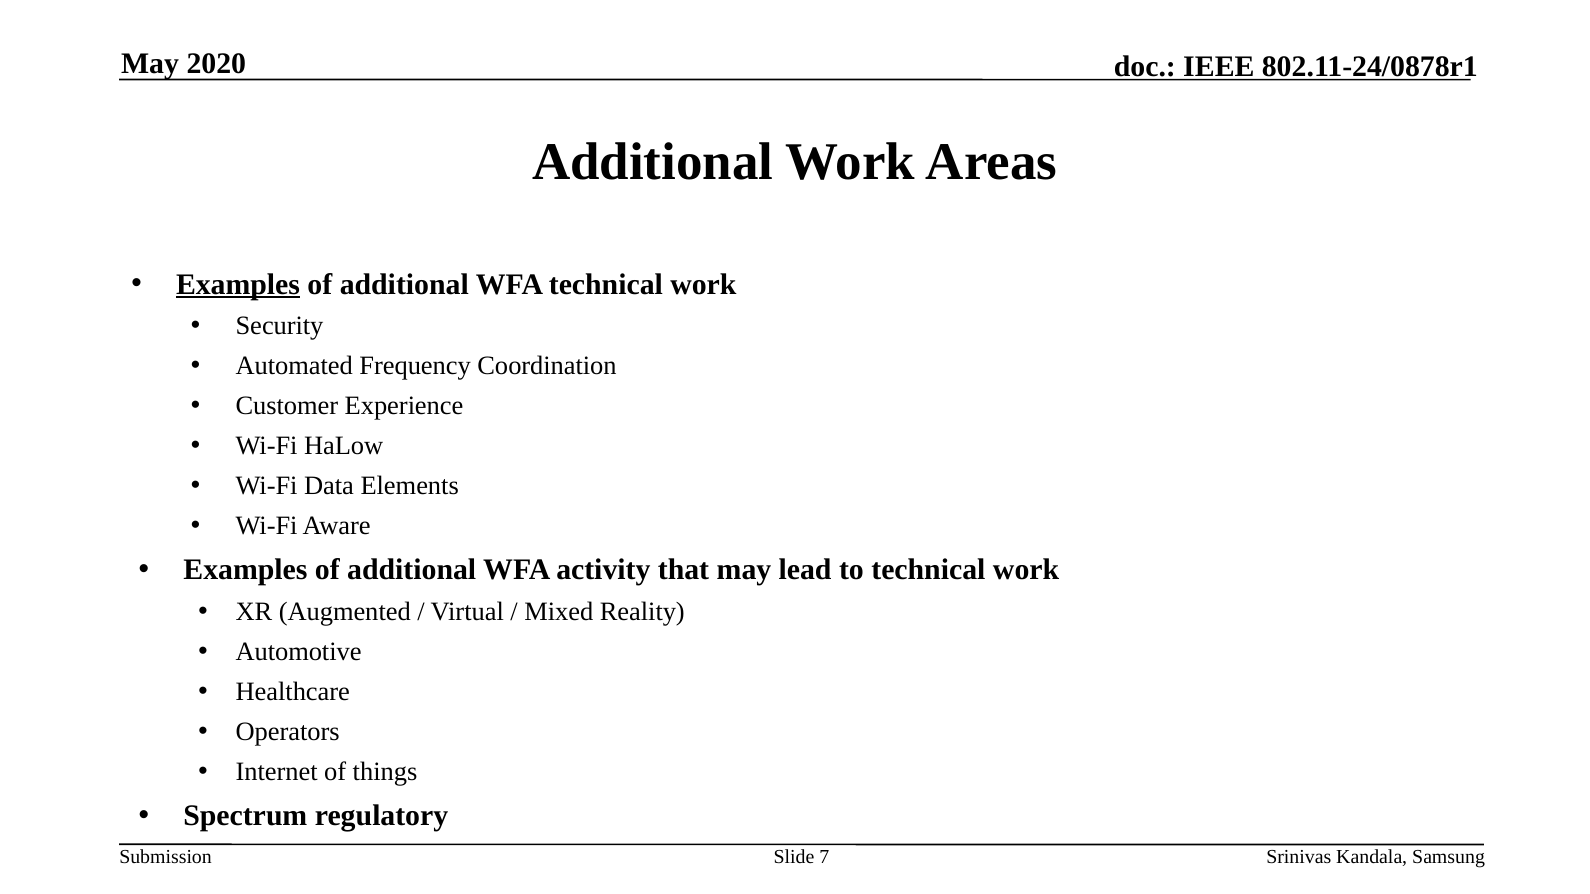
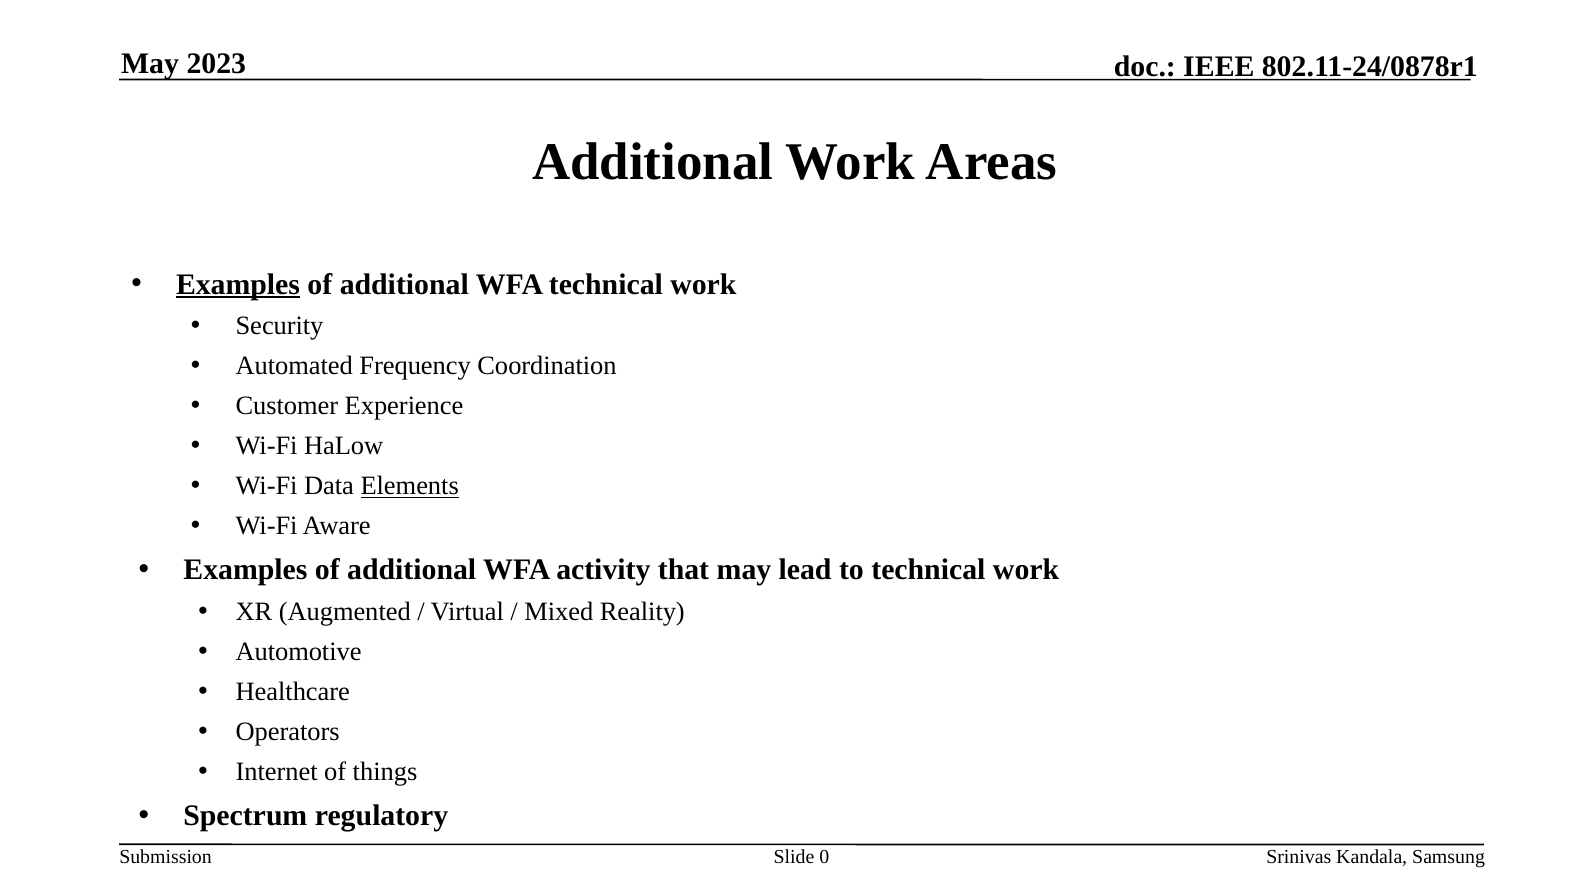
2020: 2020 -> 2023
Elements underline: none -> present
7: 7 -> 0
